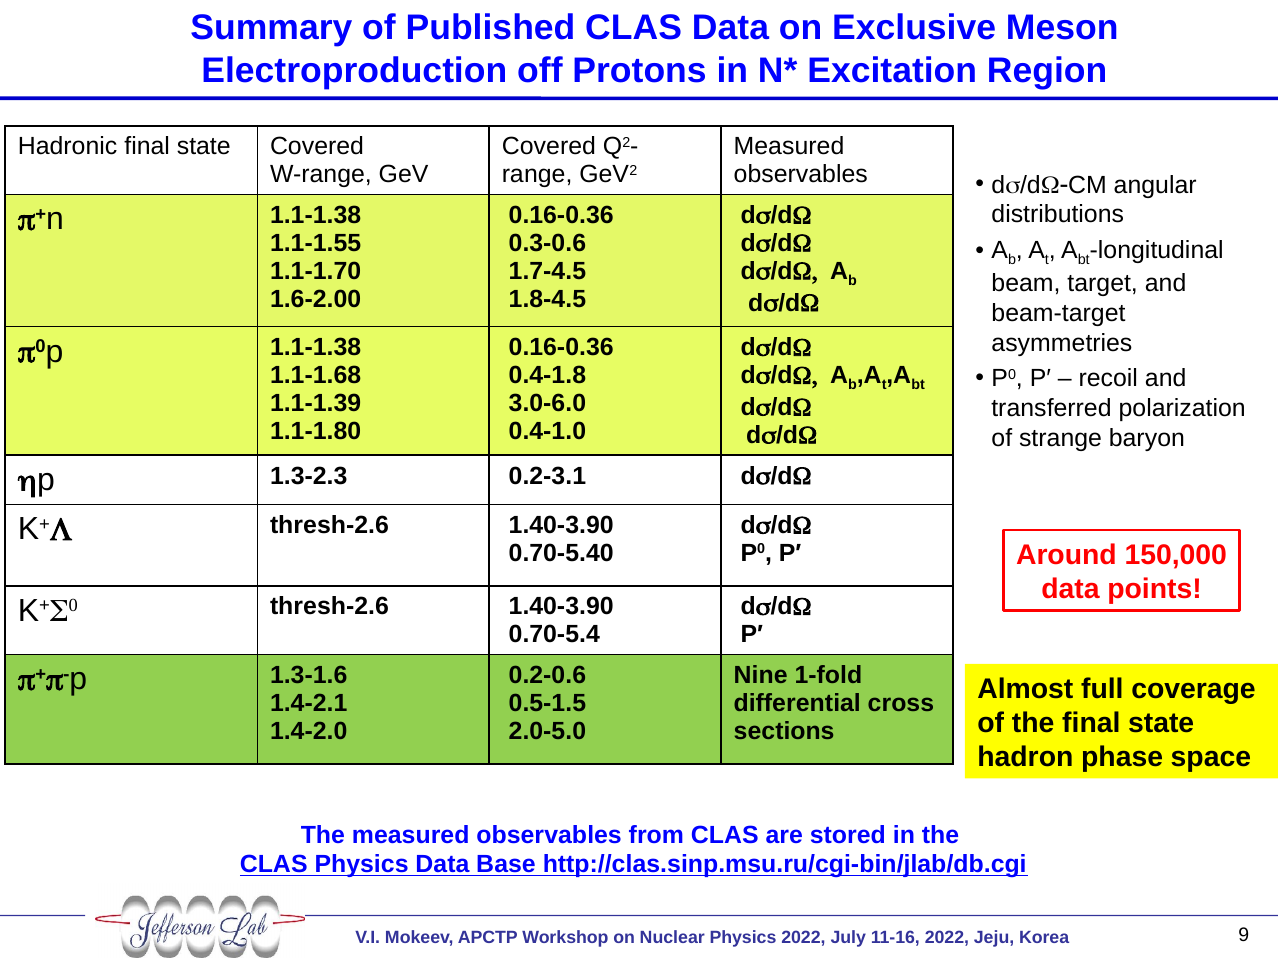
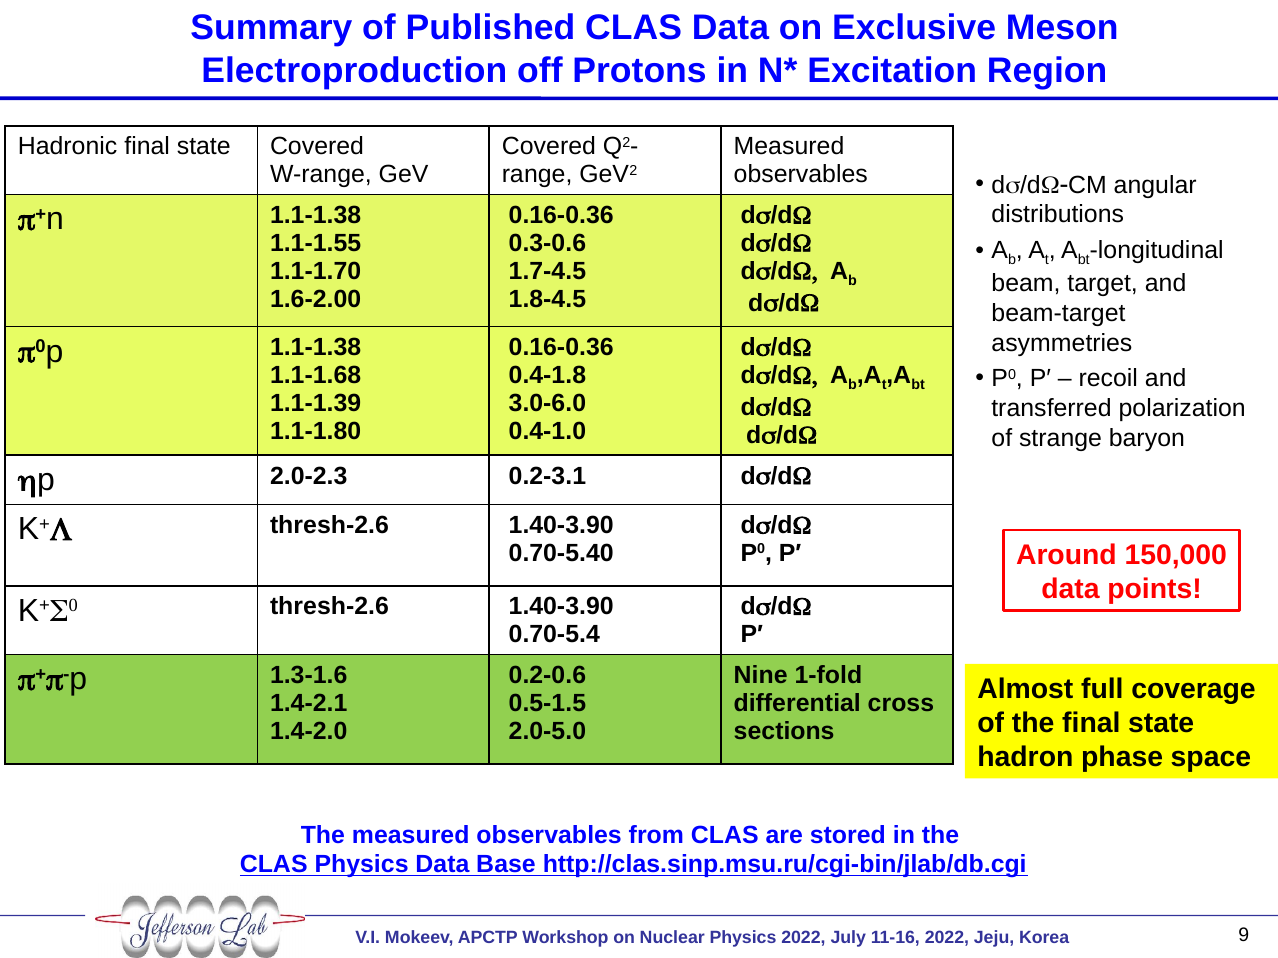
1.3-2.3: 1.3-2.3 -> 2.0-2.3
